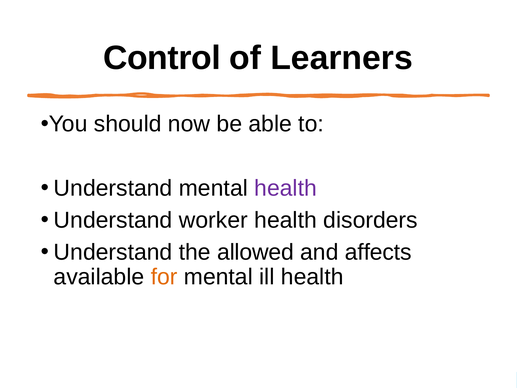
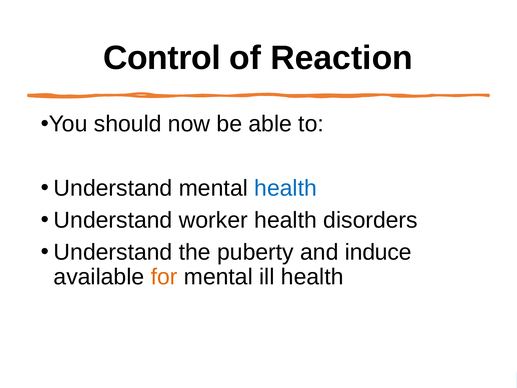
Learners: Learners -> Reaction
health at (286, 188) colour: purple -> blue
allowed: allowed -> puberty
affects: affects -> induce
